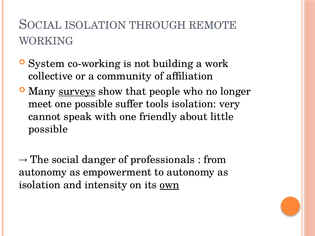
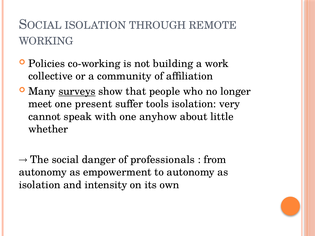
System: System -> Policies
one possible: possible -> present
friendly: friendly -> anyhow
possible at (48, 129): possible -> whether
own underline: present -> none
